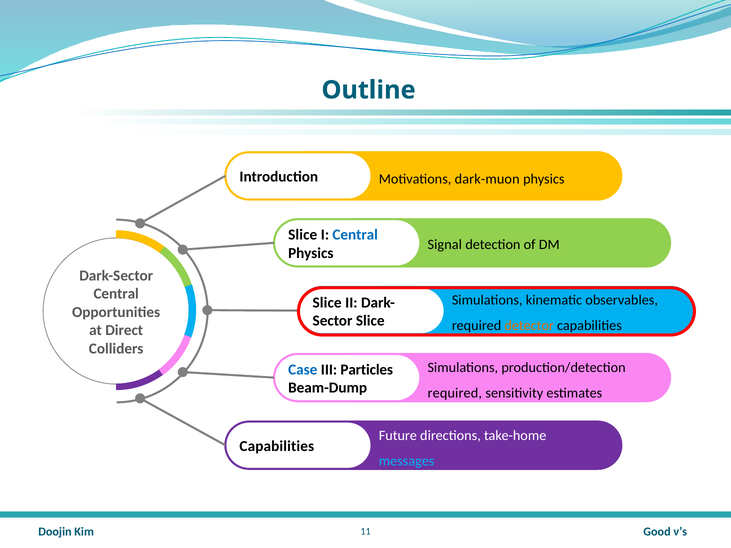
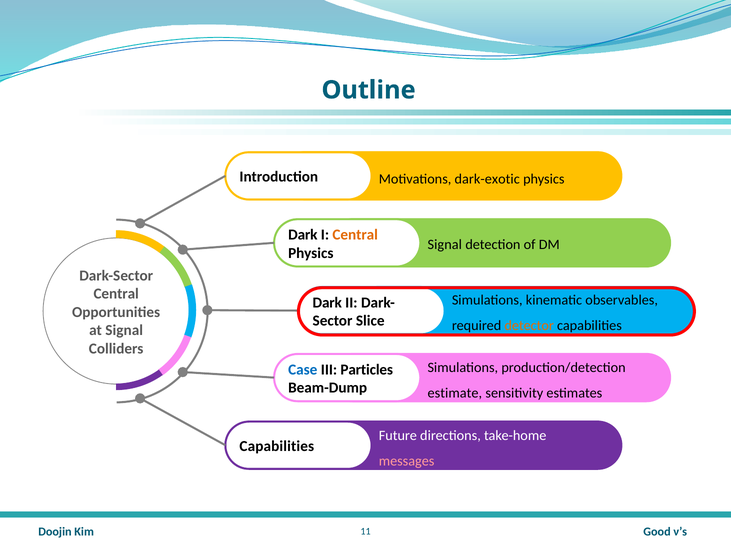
dark-muon: dark-muon -> dark-exotic
Slice at (303, 235): Slice -> Dark
Central at (355, 235) colour: blue -> orange
Slice at (327, 303): Slice -> Dark
at Direct: Direct -> Signal
required at (455, 393): required -> estimate
messages colour: light blue -> pink
